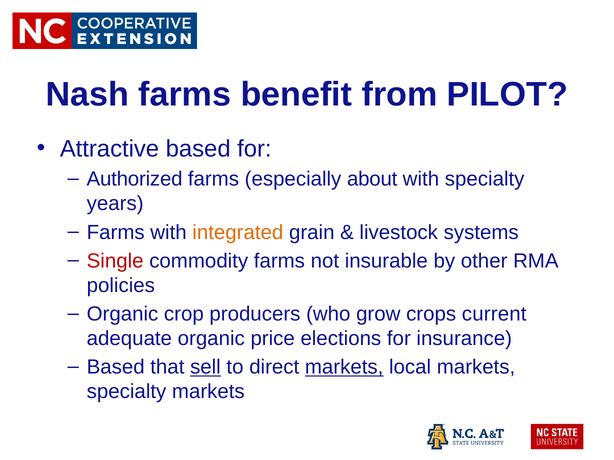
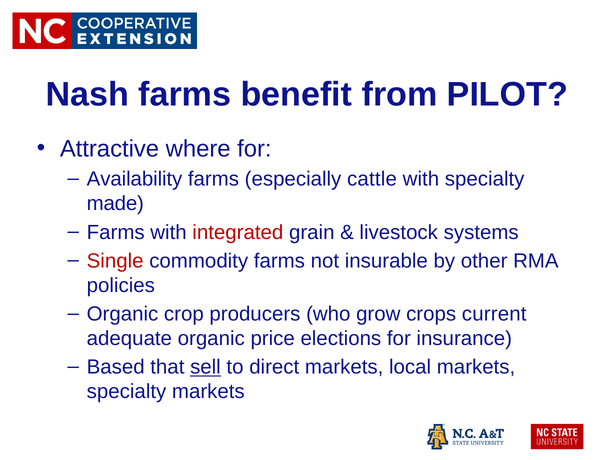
Attractive based: based -> where
Authorized: Authorized -> Availability
about: about -> cattle
years: years -> made
integrated colour: orange -> red
markets at (344, 368) underline: present -> none
